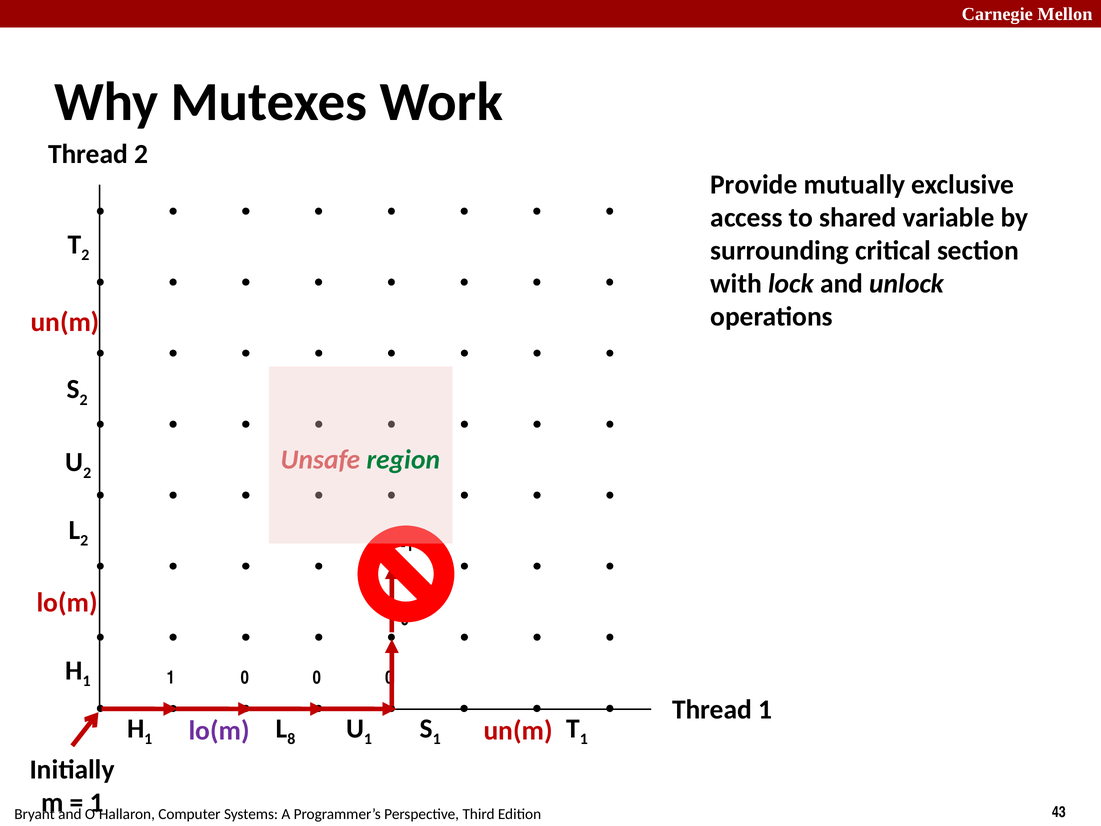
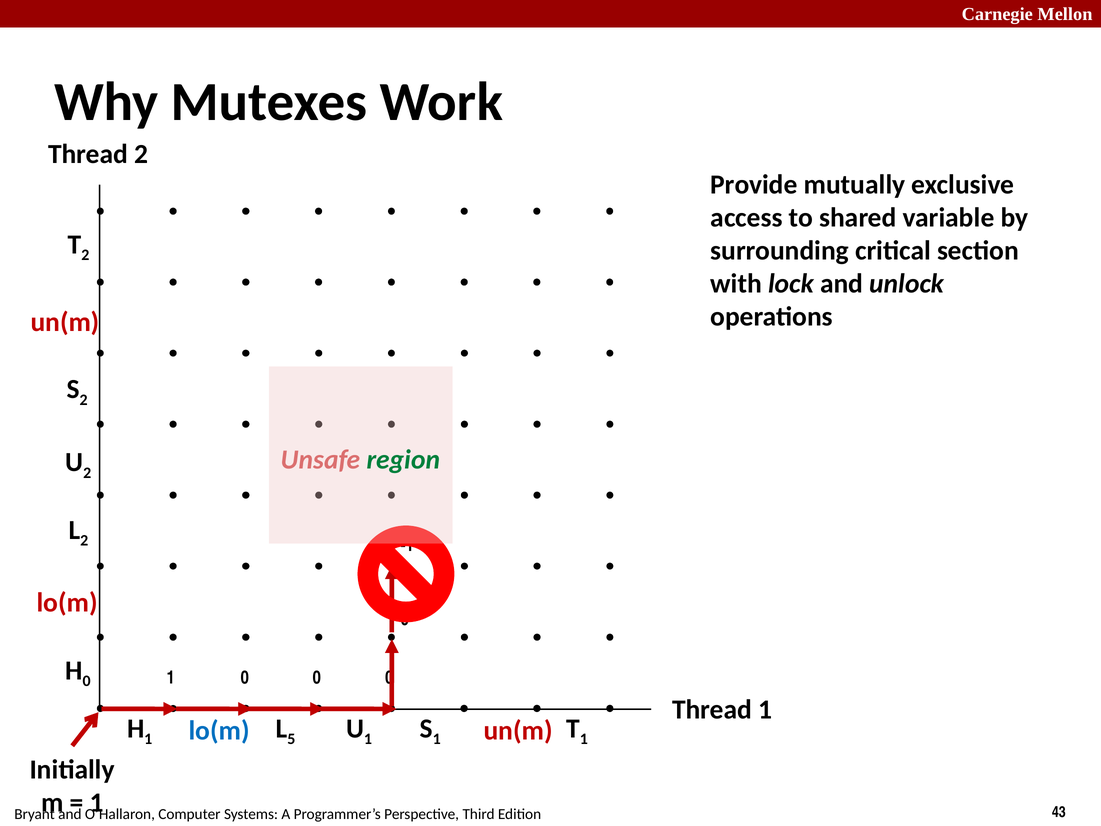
1 at (87, 681): 1 -> 0
lo(m at (219, 730) colour: purple -> blue
8: 8 -> 5
